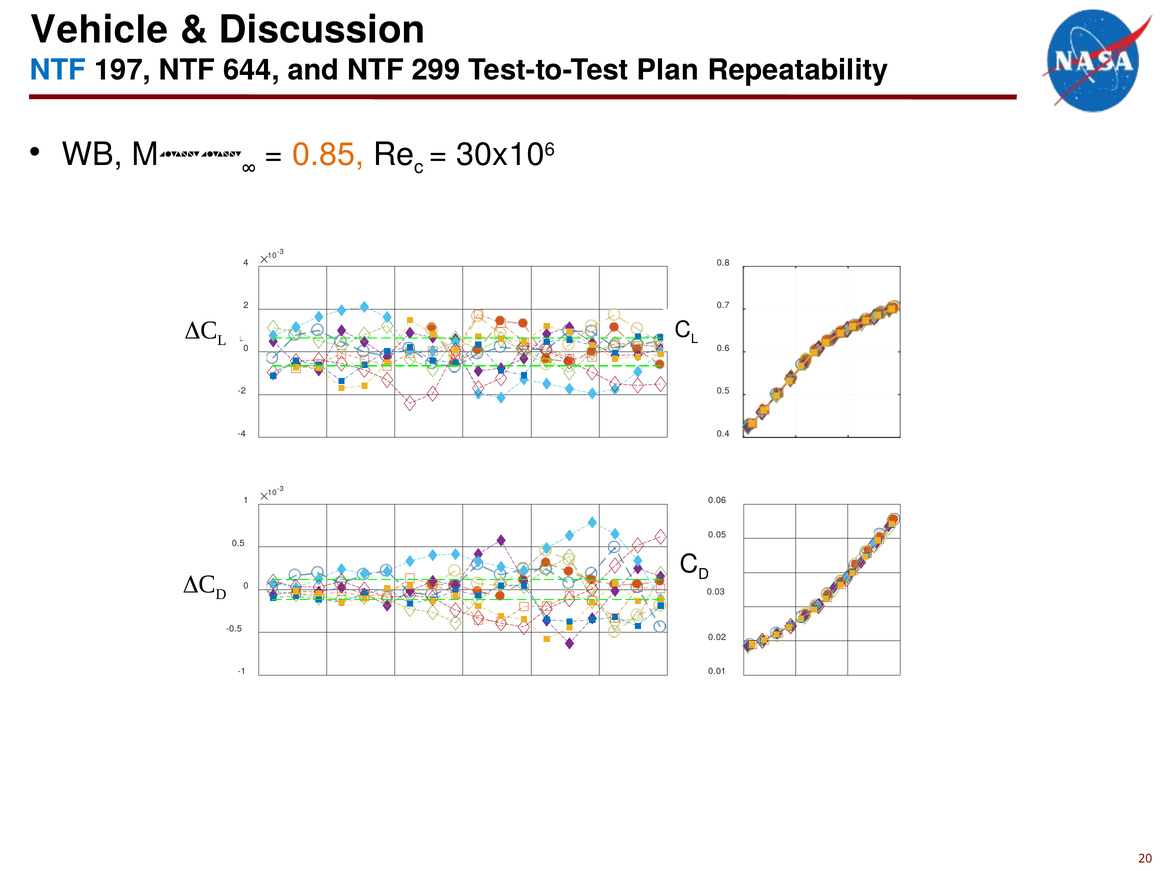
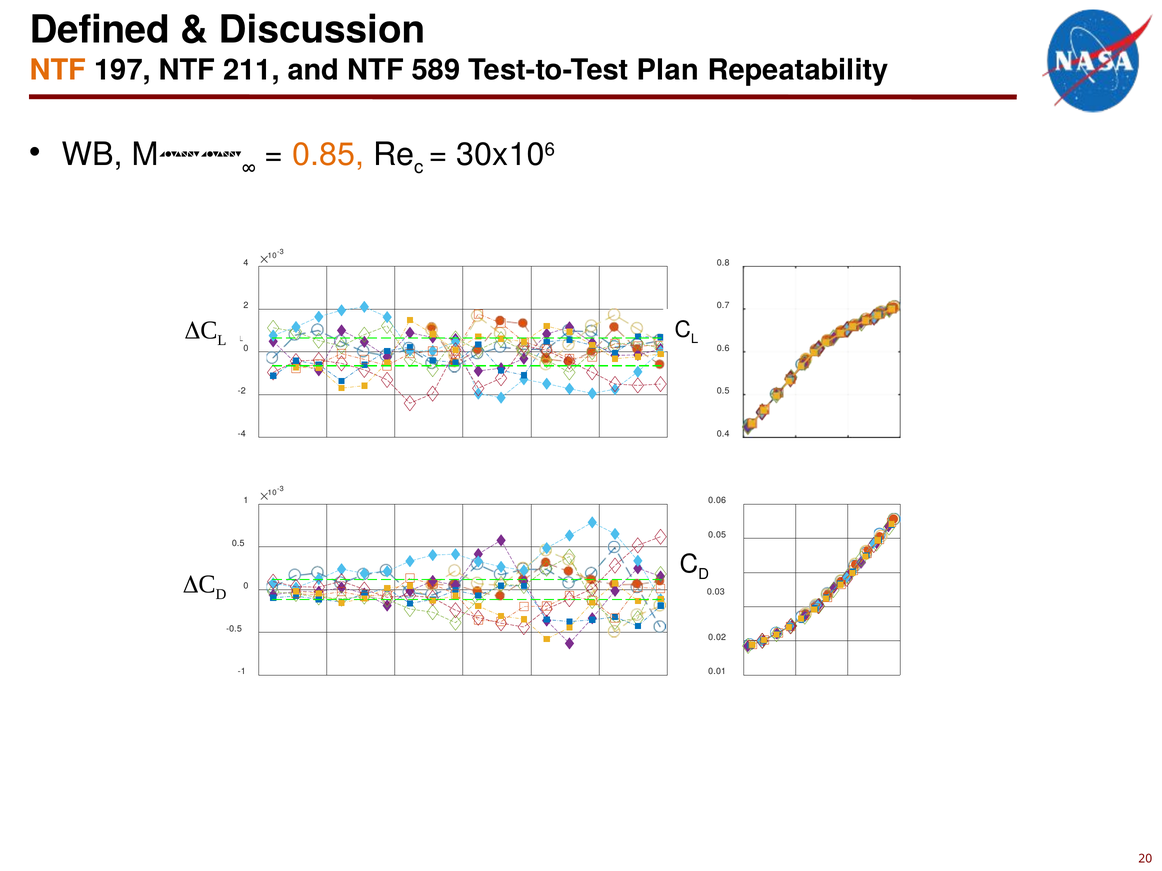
Vehicle: Vehicle -> Defined
NTF at (58, 70) colour: blue -> orange
644: 644 -> 211
299: 299 -> 589
